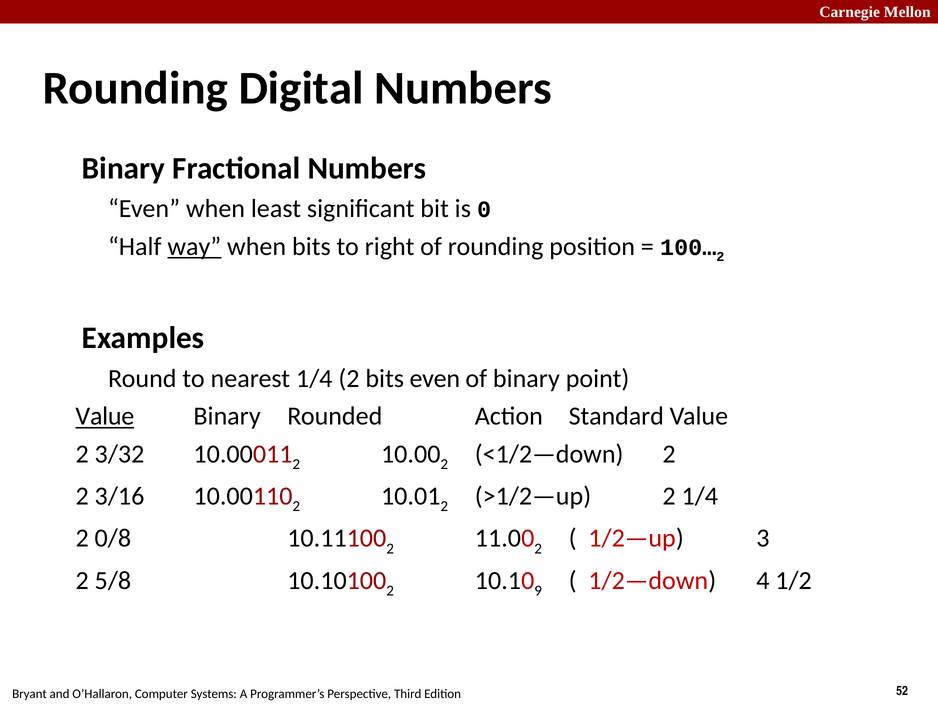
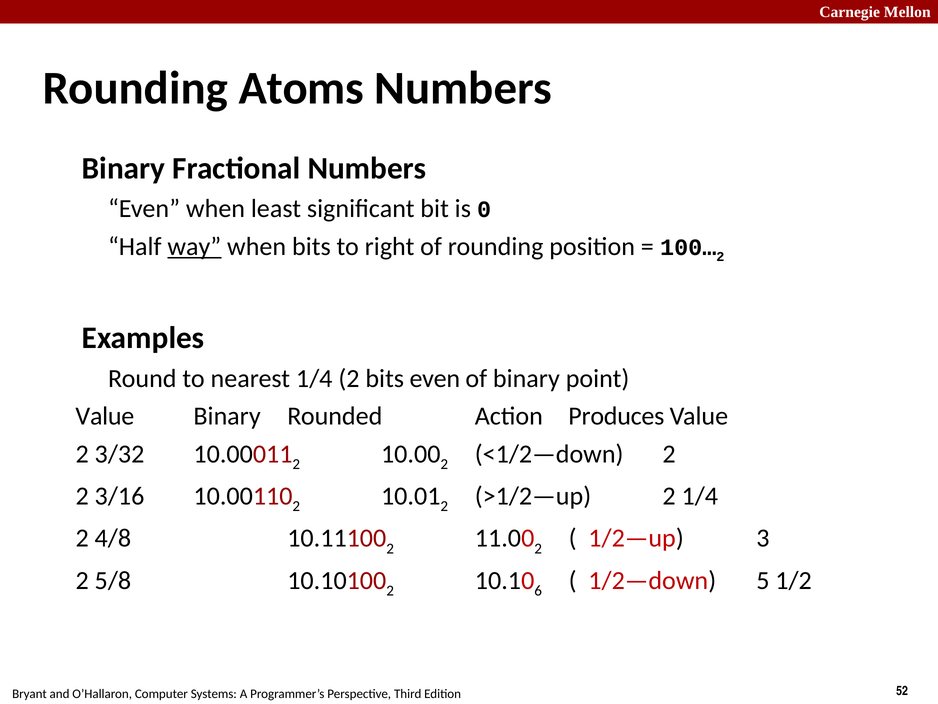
Digital: Digital -> Atoms
Value at (105, 416) underline: present -> none
Standard: Standard -> Produces
0/8: 0/8 -> 4/8
9: 9 -> 6
4: 4 -> 5
